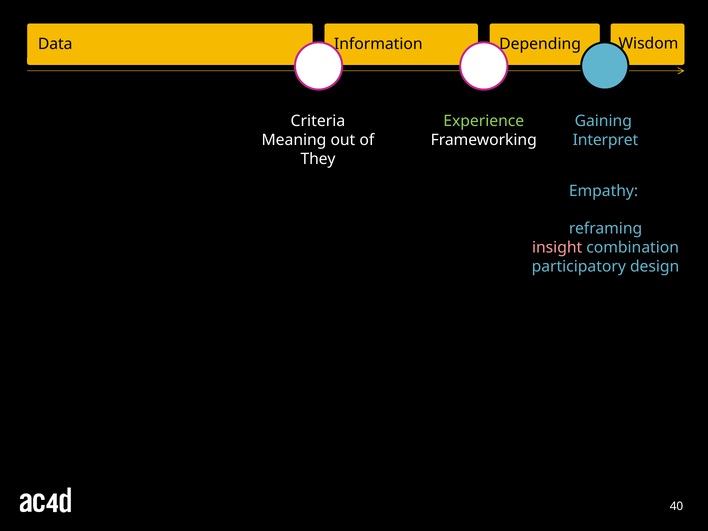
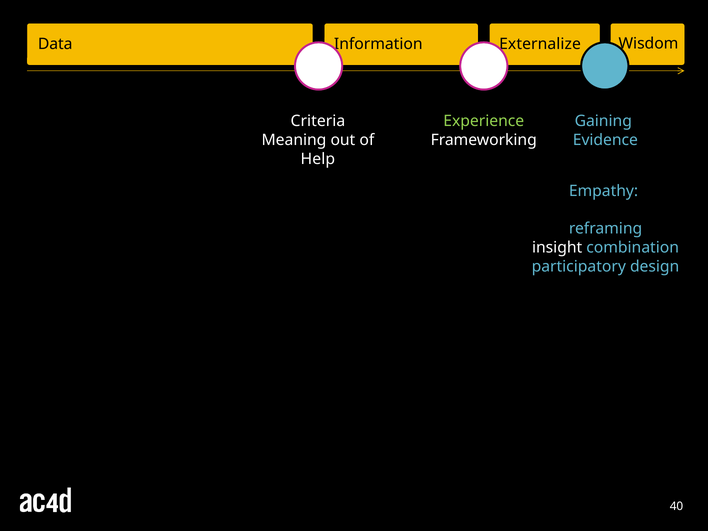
Depending: Depending -> Externalize
Interpret: Interpret -> Evidence
They: They -> Help
insight colour: pink -> white
